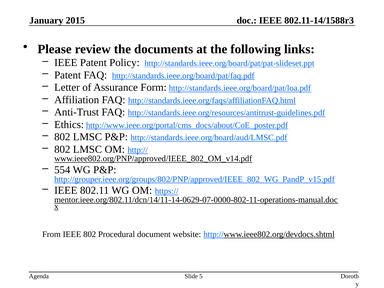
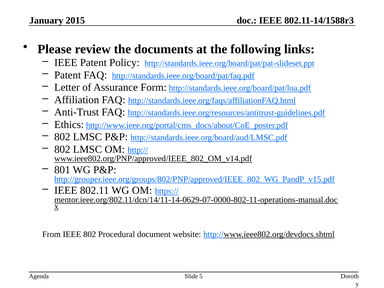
554: 554 -> 801
